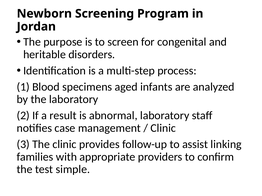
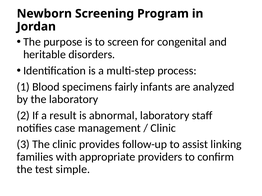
aged: aged -> fairly
